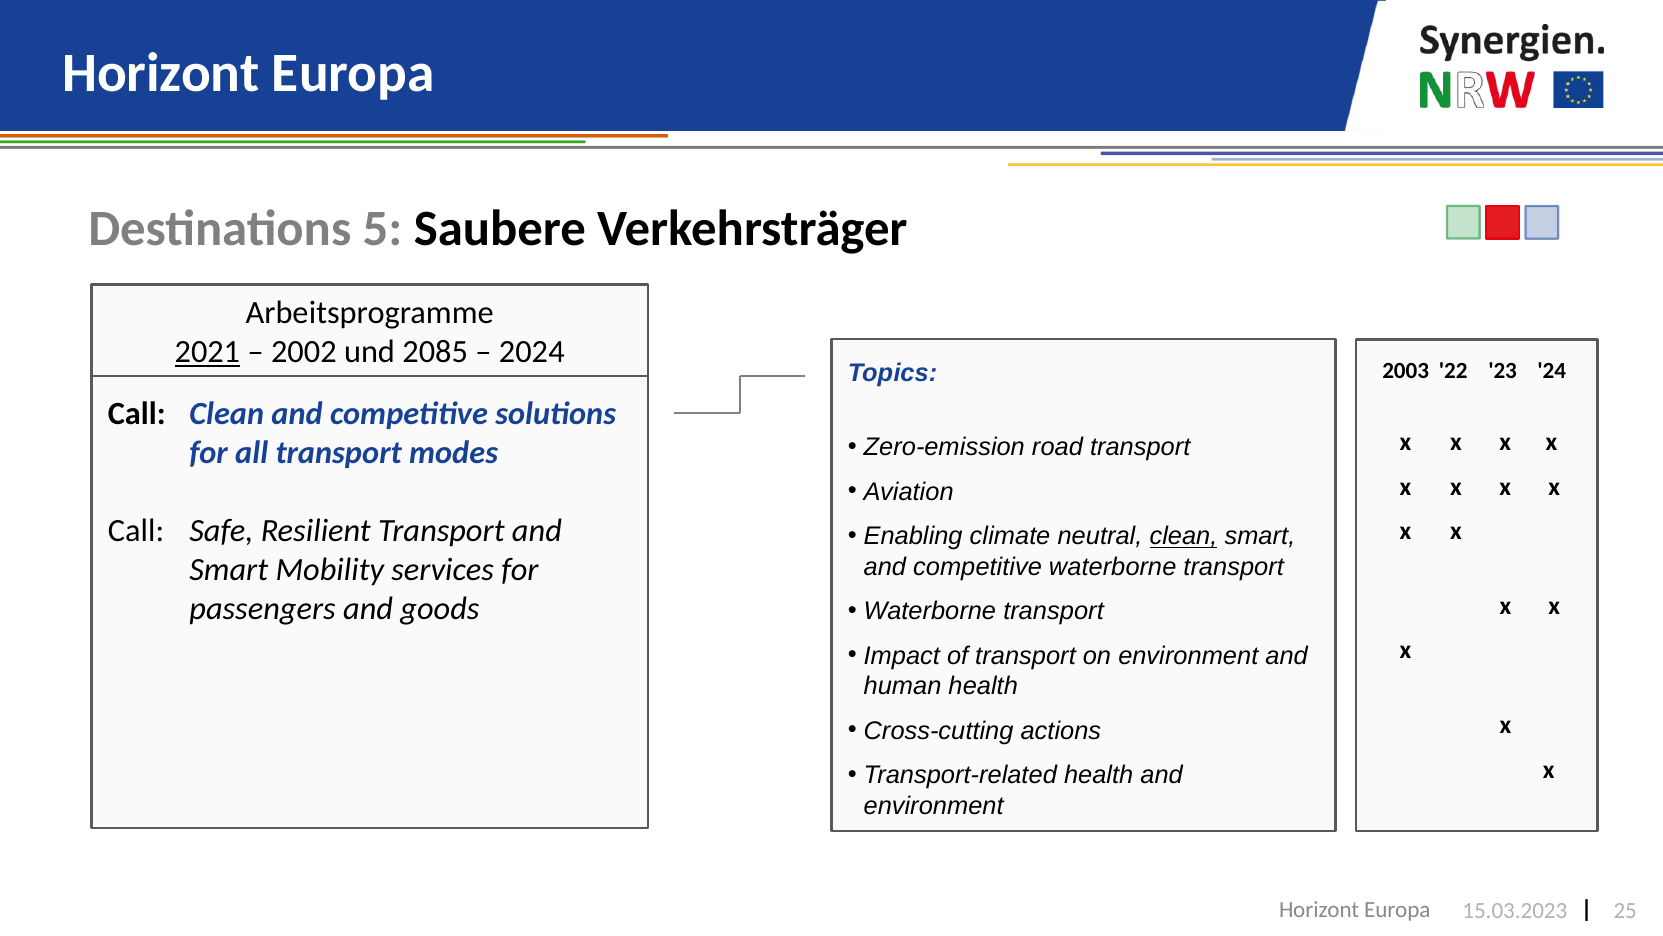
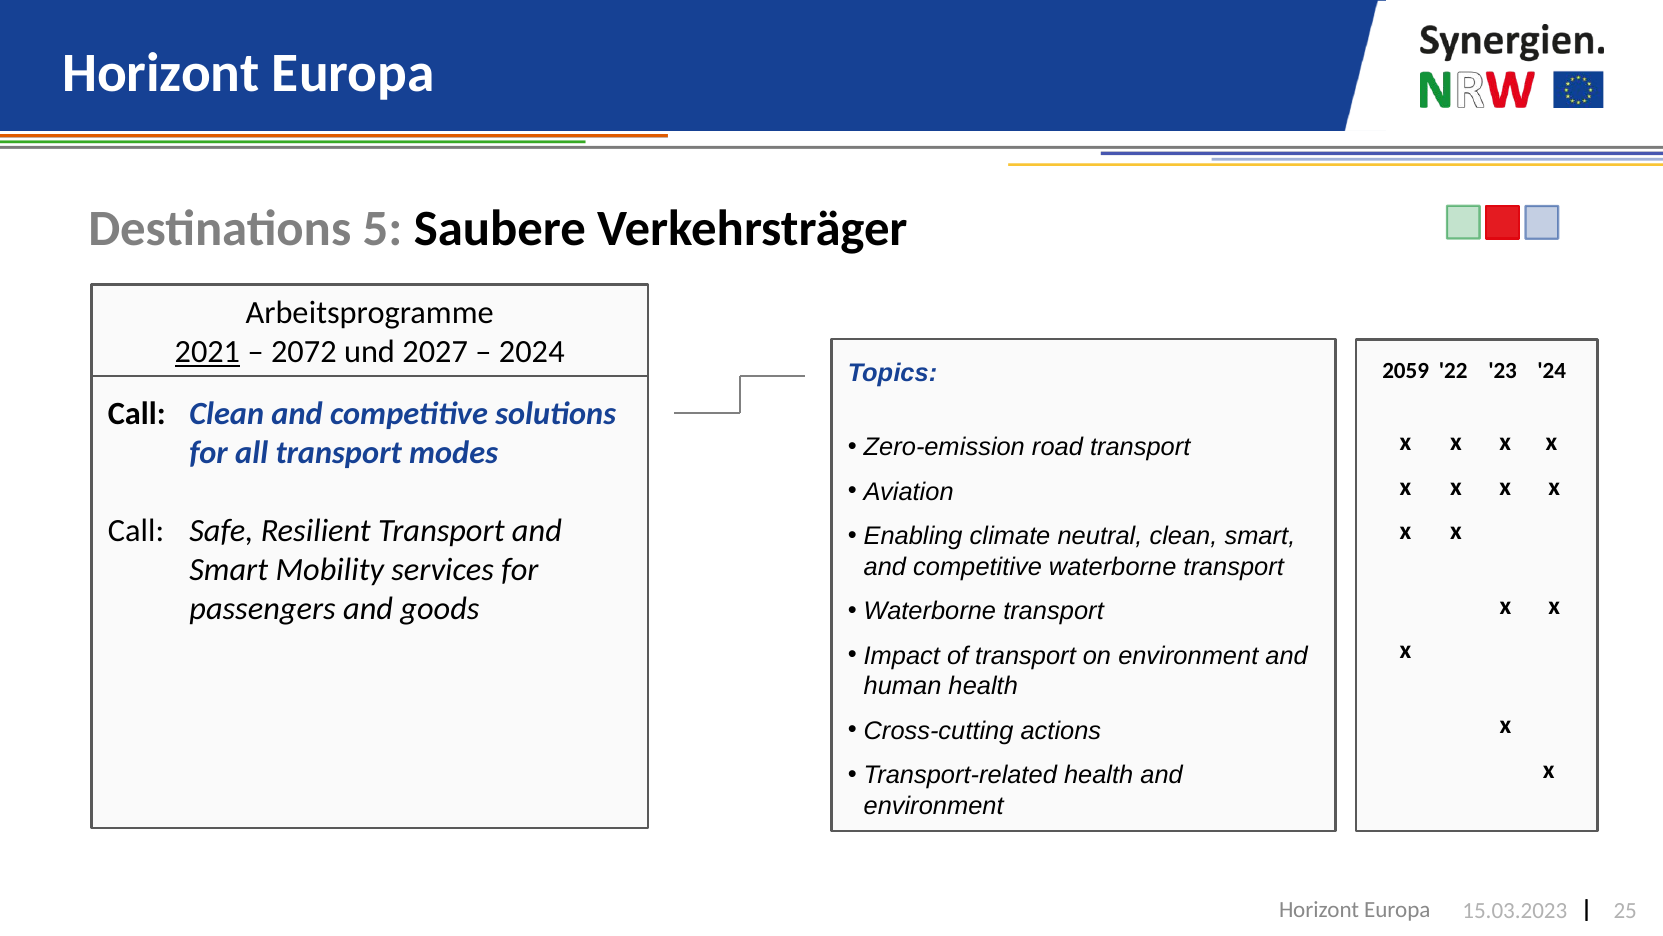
2002: 2002 -> 2072
2085: 2085 -> 2027
2003: 2003 -> 2059
clean at (1183, 536) underline: present -> none
